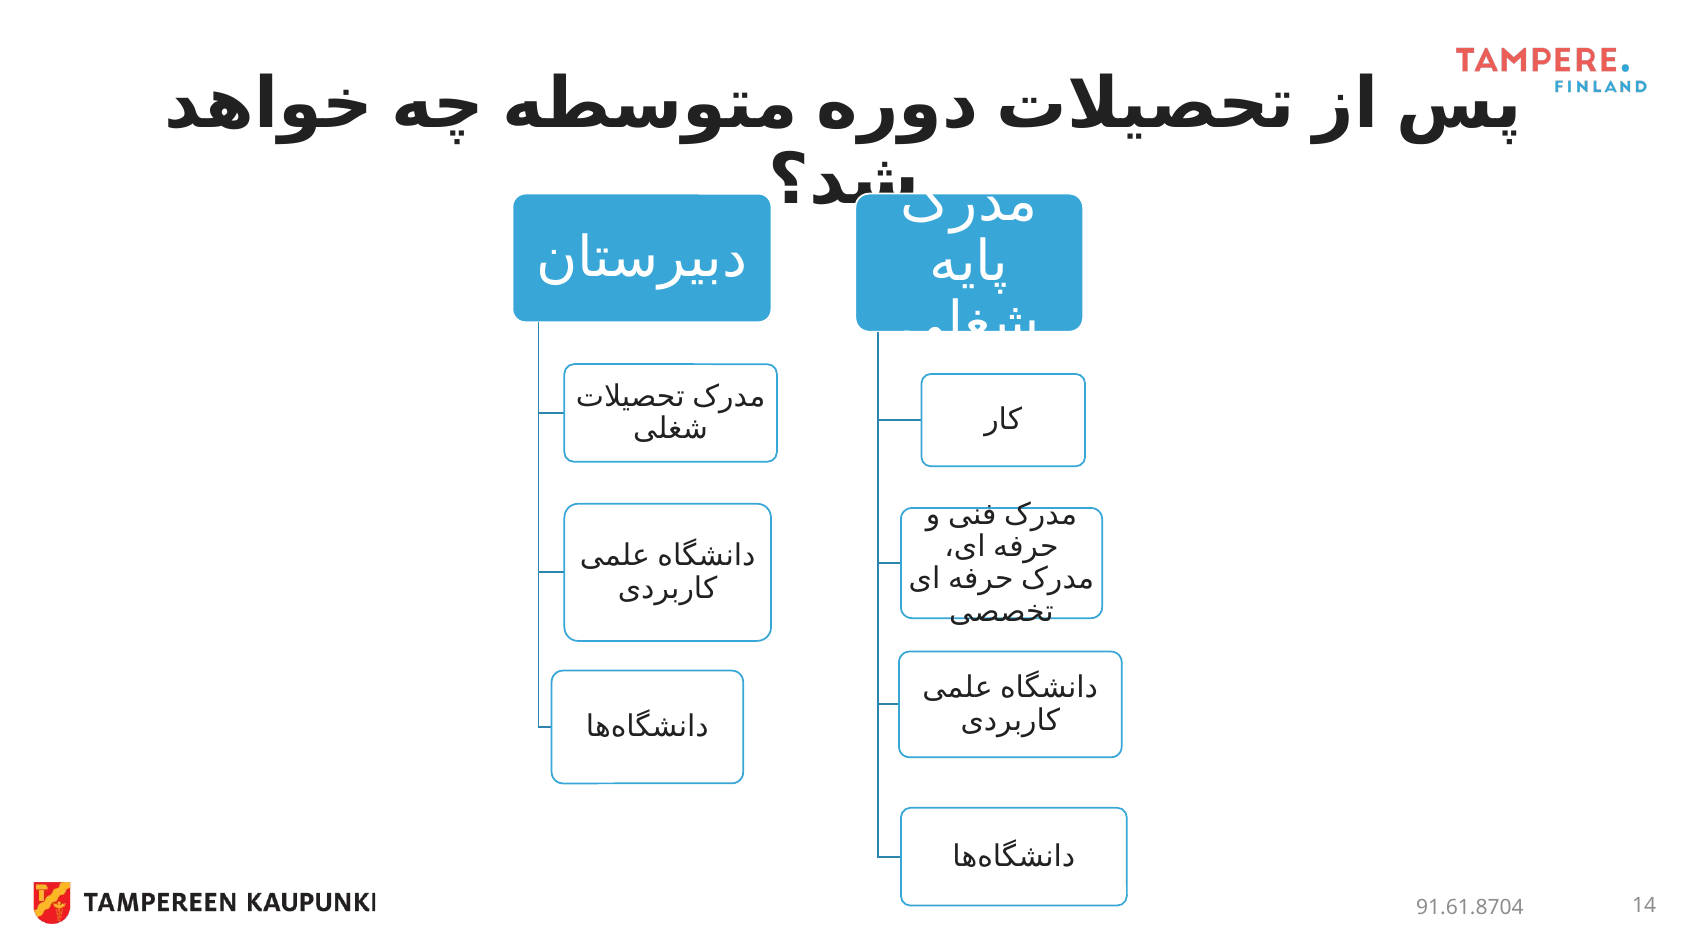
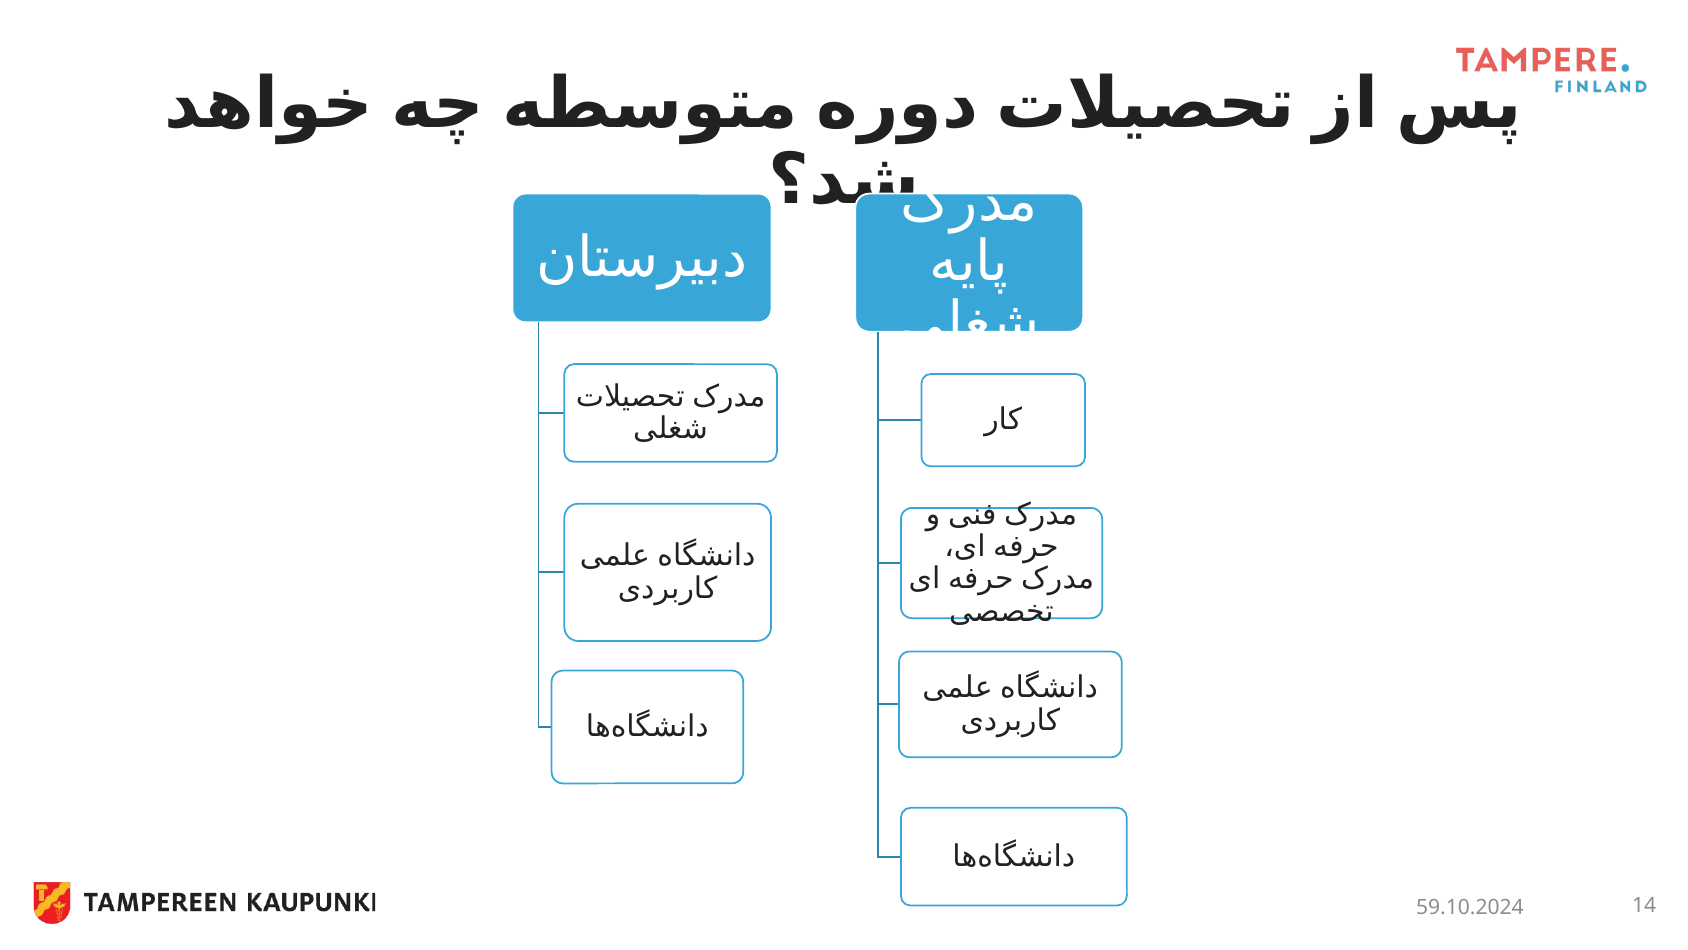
91.61.8704: 91.61.8704 -> 59.10.2024
